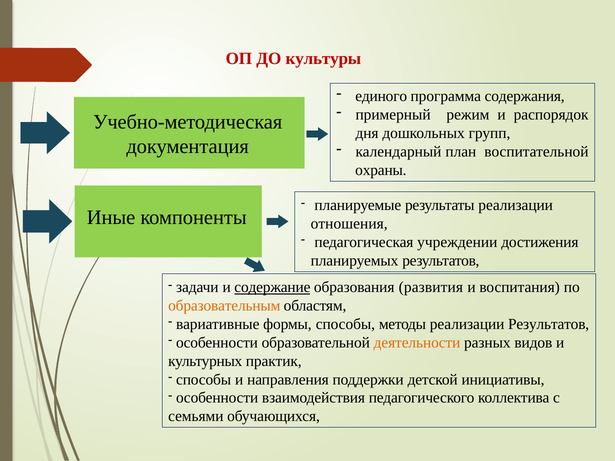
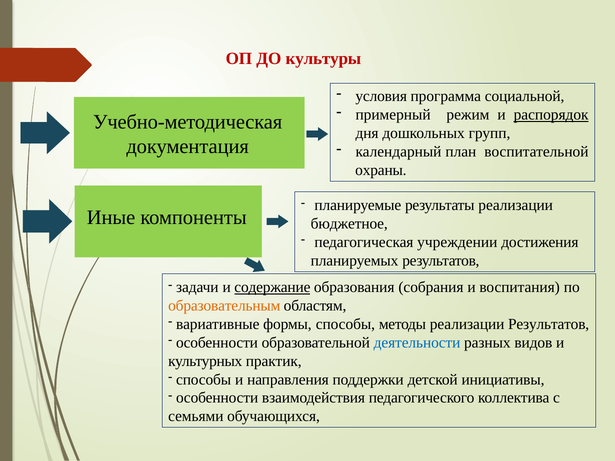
единого: единого -> условия
содержания: содержания -> социальной
распорядок underline: none -> present
отношения: отношения -> бюджетное
развития: развития -> собрания
деятельности colour: orange -> blue
